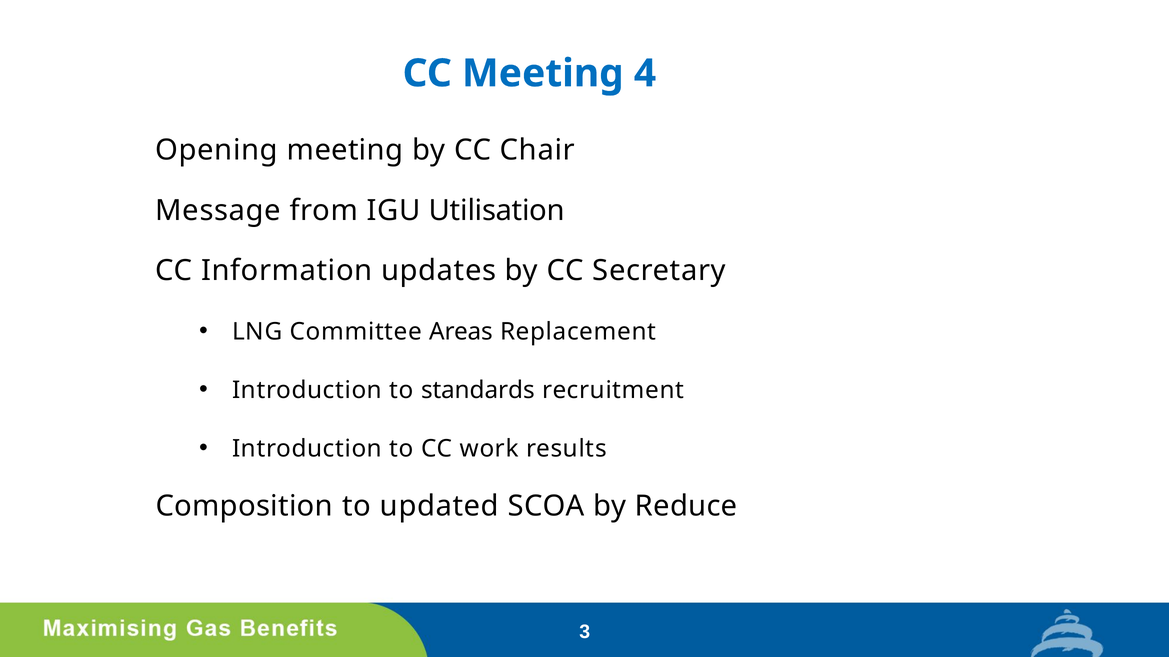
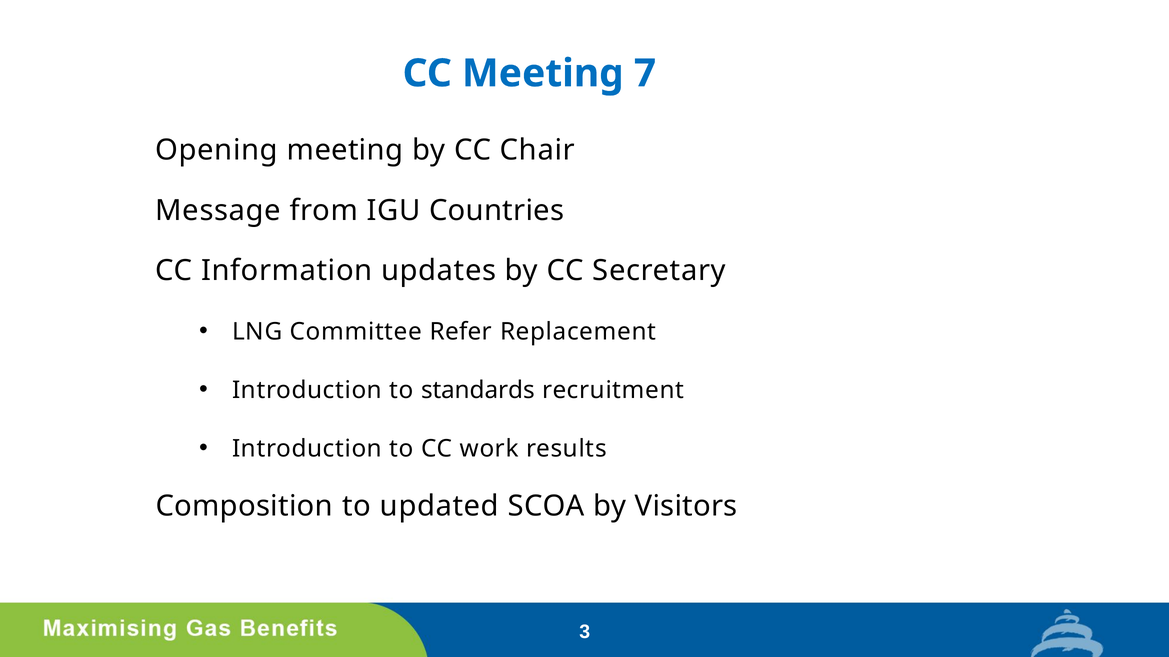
4: 4 -> 7
Utilisation: Utilisation -> Countries
Areas: Areas -> Refer
Reduce: Reduce -> Visitors
